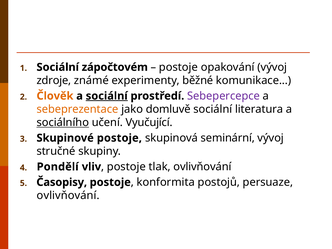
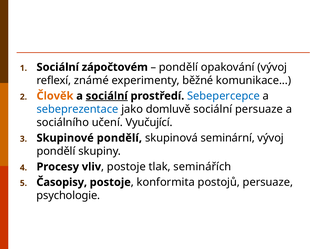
postoje at (178, 67): postoje -> pondělí
zdroje: zdroje -> reflexí
Sebepercepce colour: purple -> blue
sebeprezentace colour: orange -> blue
sociální literatura: literatura -> persuaze
sociálního underline: present -> none
Skupinové postoje: postoje -> pondělí
stručné at (56, 151): stručné -> pondělí
Pondělí: Pondělí -> Procesy
tlak ovlivňování: ovlivňování -> seminářích
ovlivňování at (68, 196): ovlivňování -> psychologie
